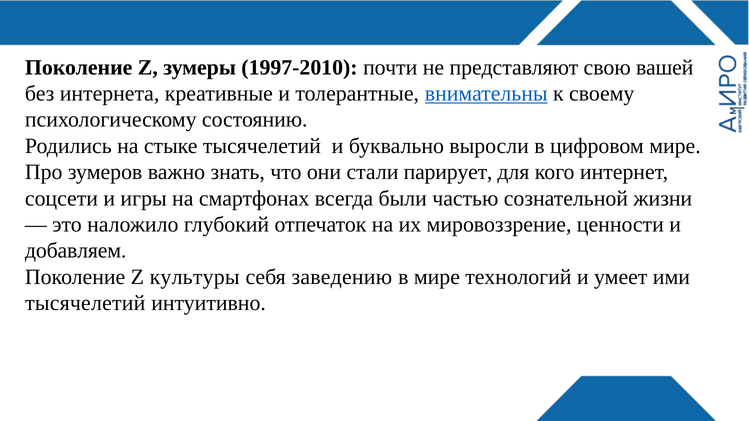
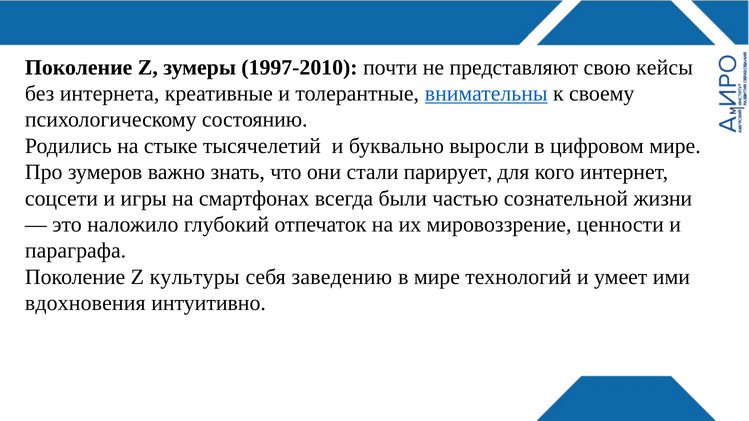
вашей: вашей -> кейсы
добавляем: добавляем -> параграфа
тысячелетий at (85, 303): тысячелетий -> вдохновения
